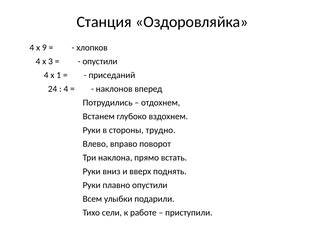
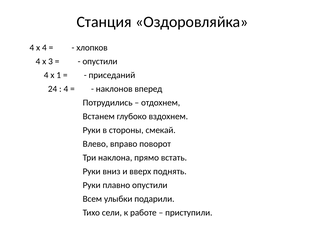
х 9: 9 -> 4
трудно: трудно -> смекай
